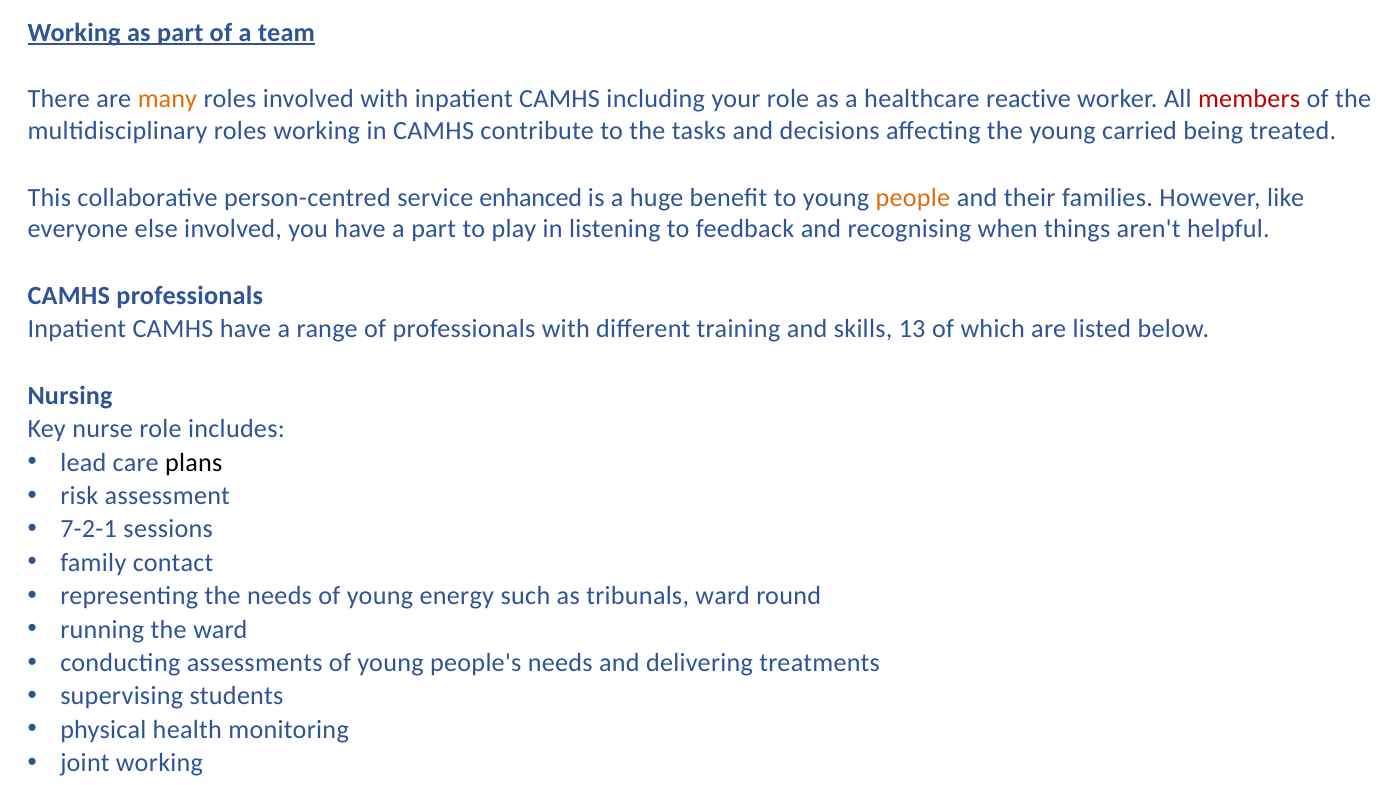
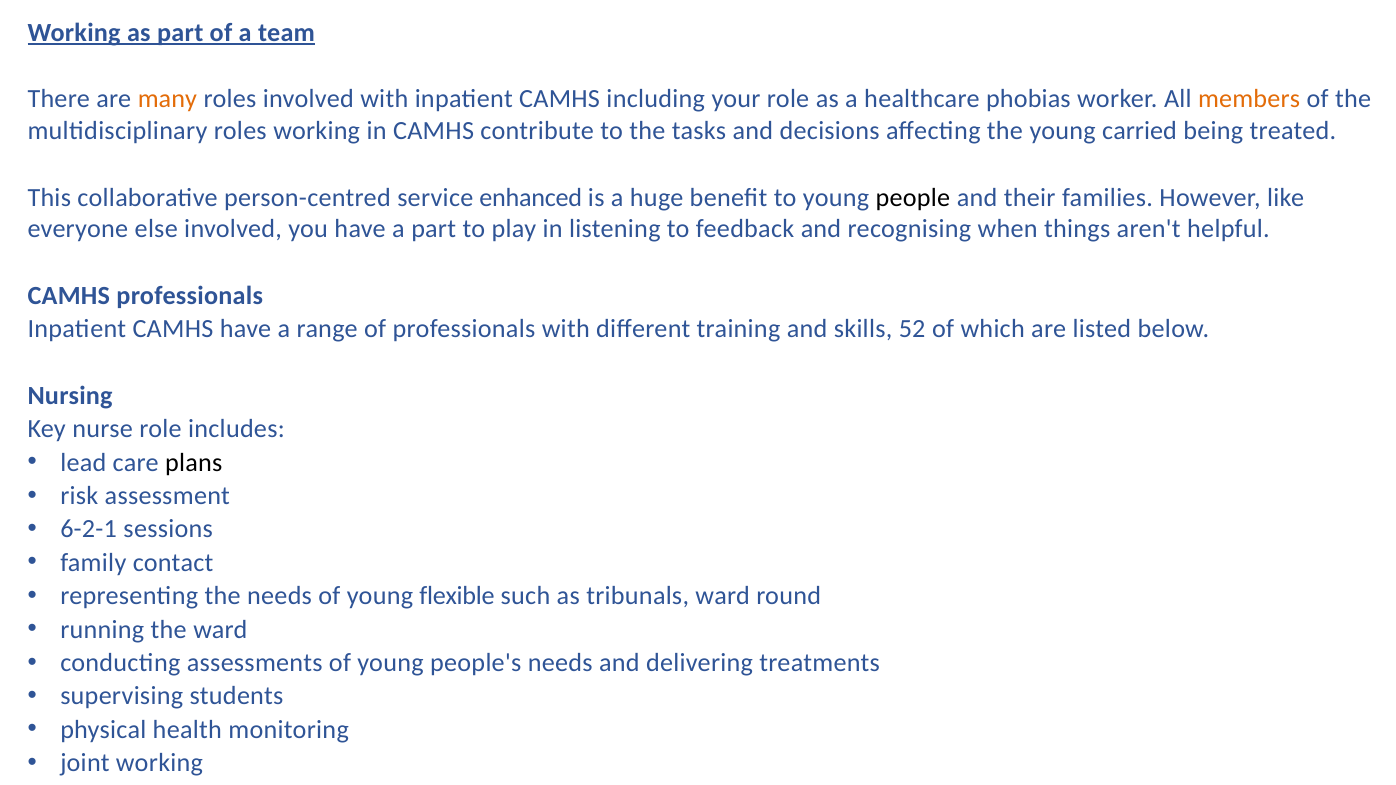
reactive: reactive -> phobias
members colour: red -> orange
people colour: orange -> black
13: 13 -> 52
7-2-1: 7-2-1 -> 6-2-1
energy: energy -> flexible
